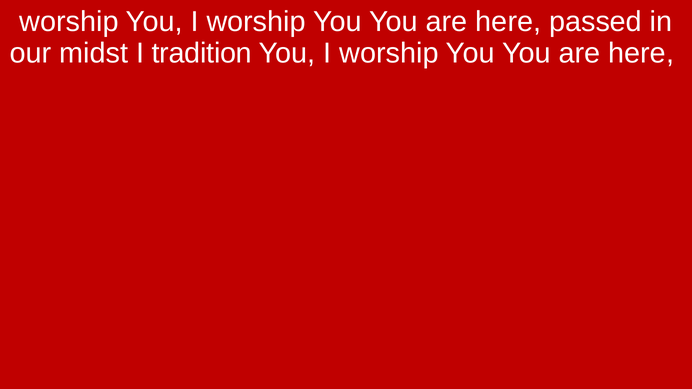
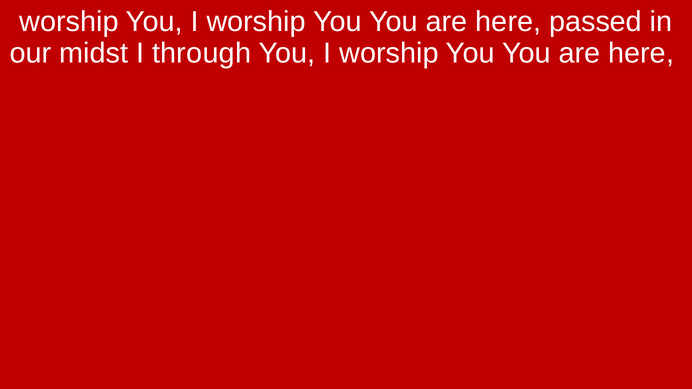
tradition: tradition -> through
